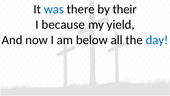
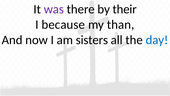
was colour: blue -> purple
yield: yield -> than
below: below -> sisters
